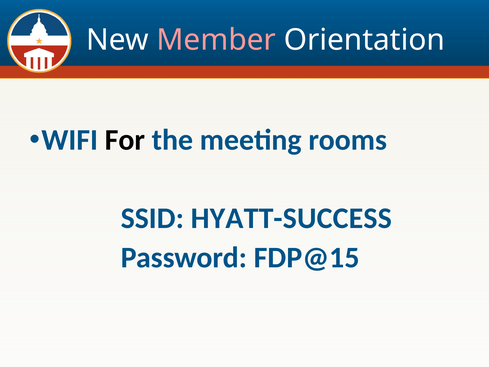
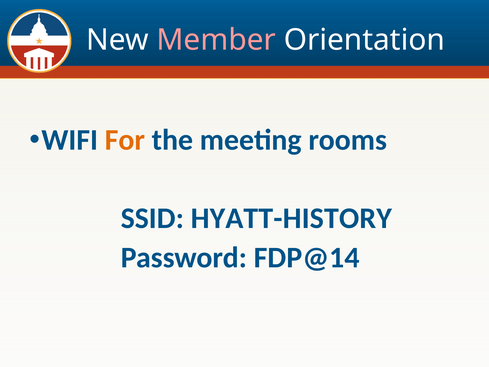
For colour: black -> orange
HYATT-SUCCESS: HYATT-SUCCESS -> HYATT-HISTORY
FDP@15: FDP@15 -> FDP@14
